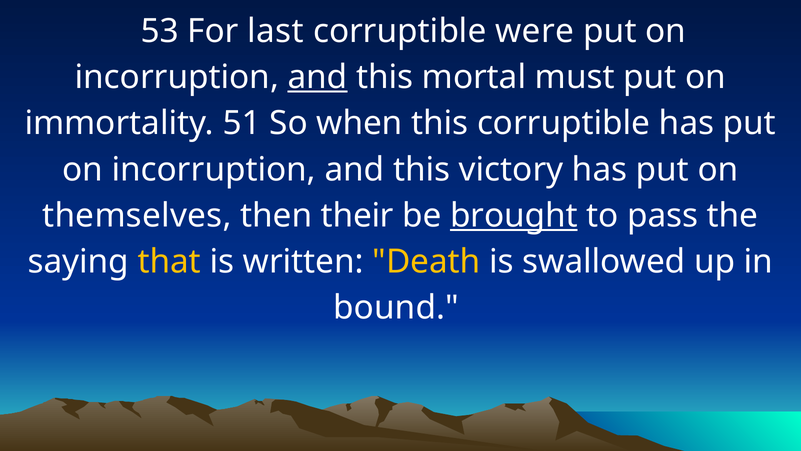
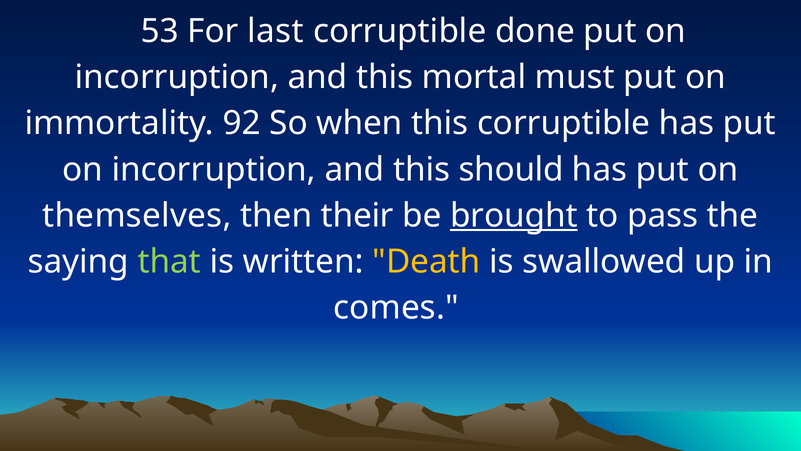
were: were -> done
and at (318, 77) underline: present -> none
51: 51 -> 92
victory: victory -> should
that colour: yellow -> light green
bound: bound -> comes
